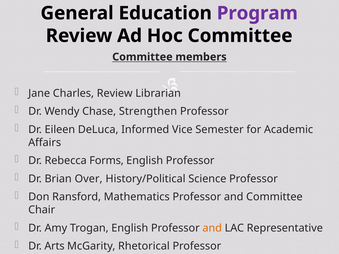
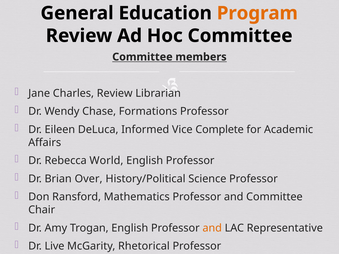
Program colour: purple -> orange
Strengthen: Strengthen -> Formations
Semester: Semester -> Complete
Forms: Forms -> World
Arts: Arts -> Live
